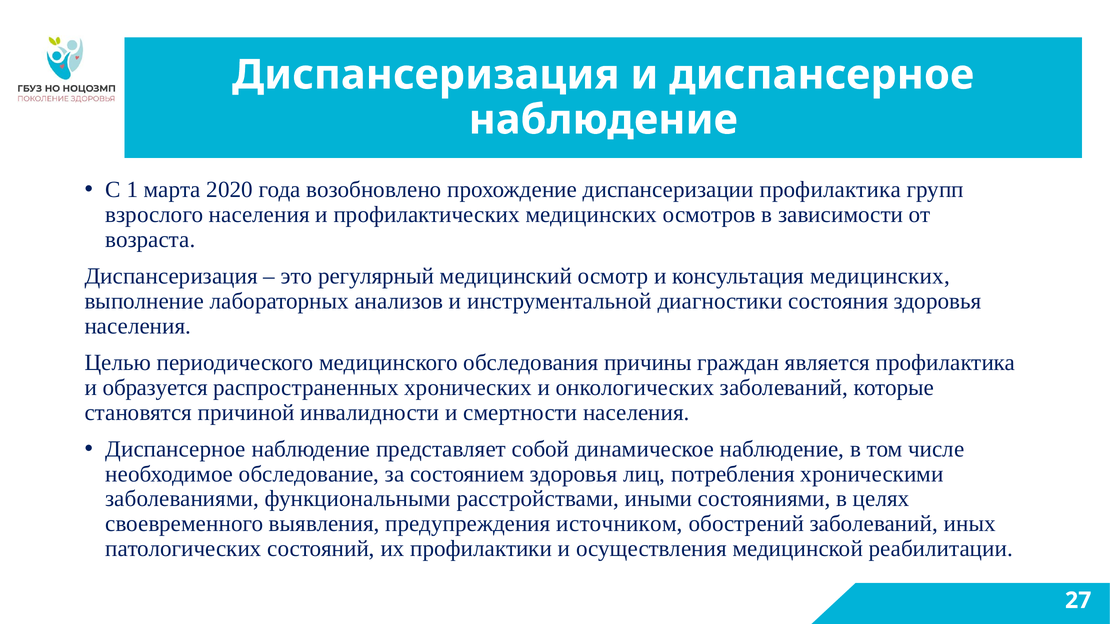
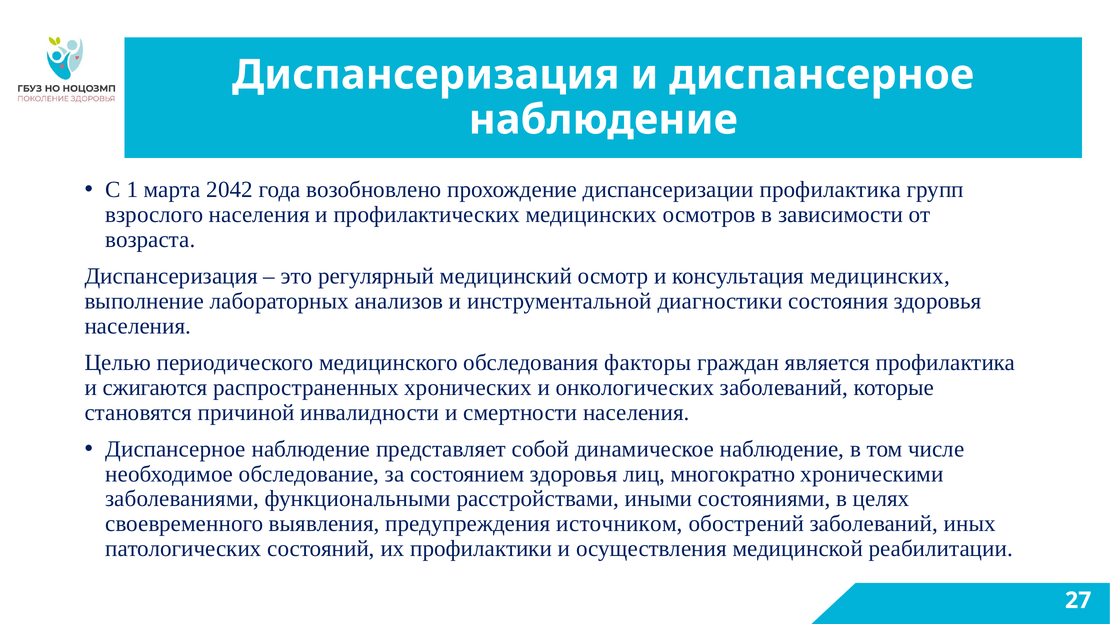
2020: 2020 -> 2042
причины: причины -> факторы
образуется: образуется -> сжигаются
потребления: потребления -> многократно
